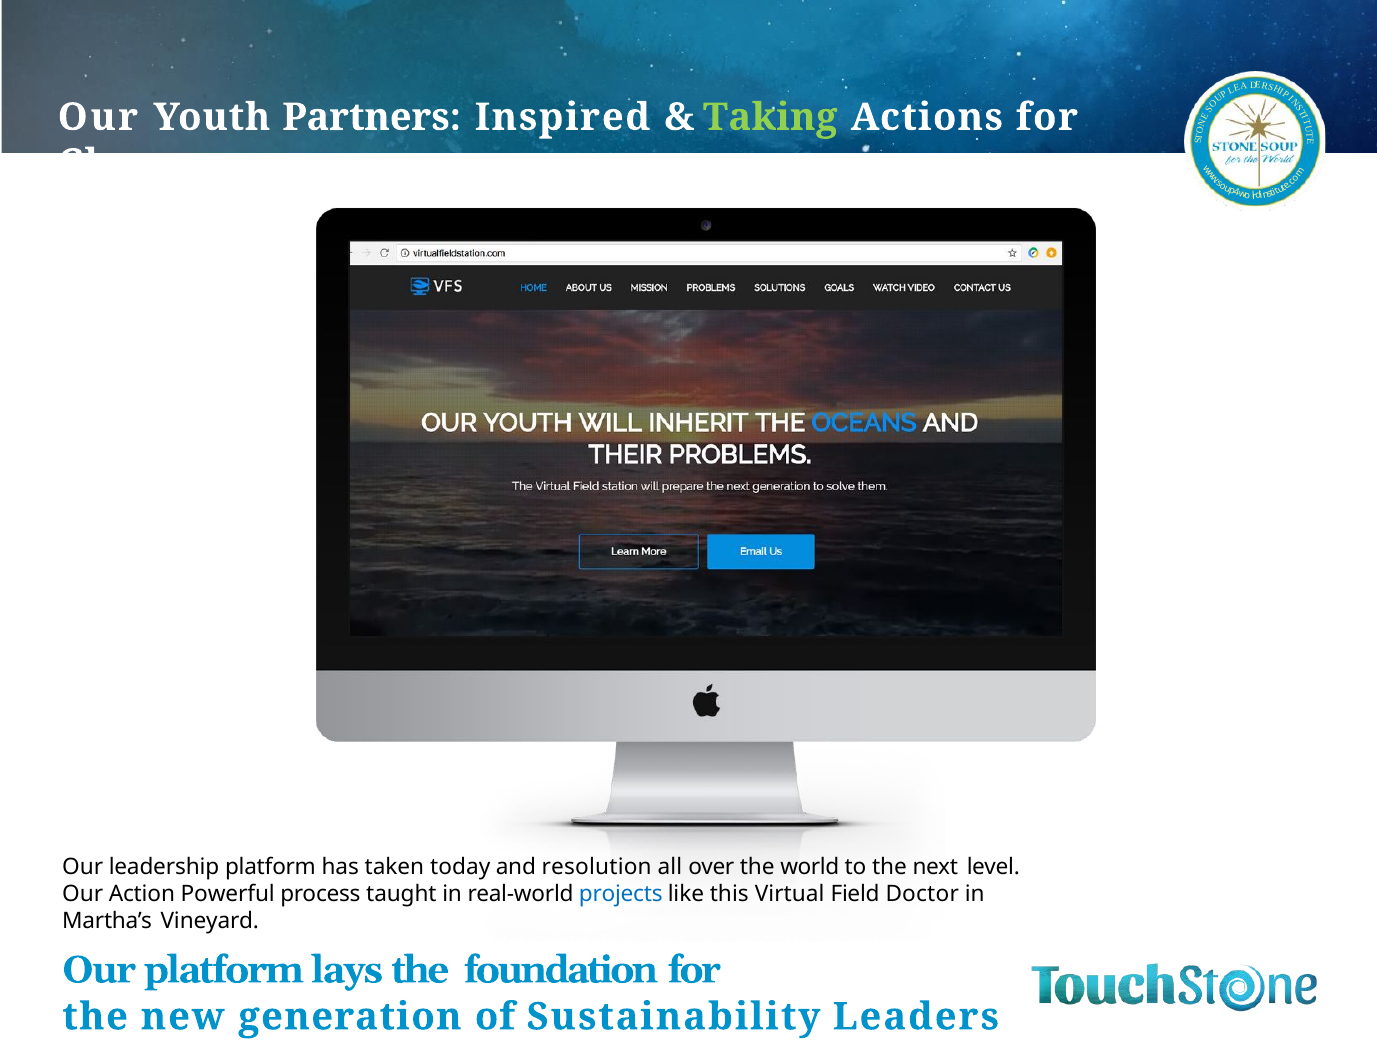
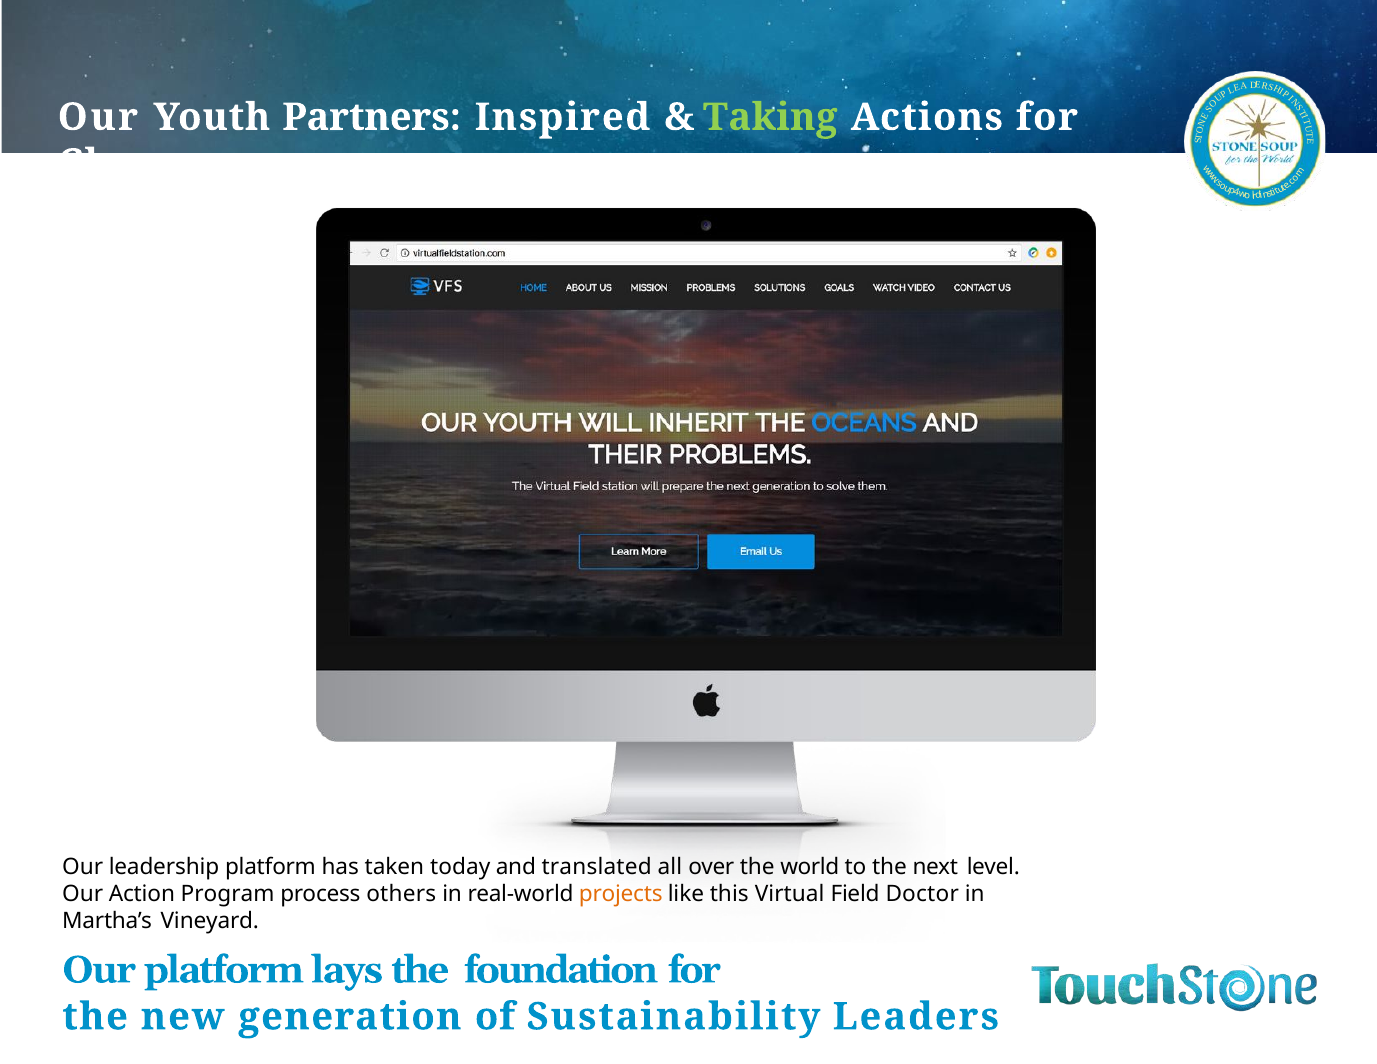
resolution: resolution -> translated
Powerful: Powerful -> Program
taught: taught -> others
projects colour: blue -> orange
